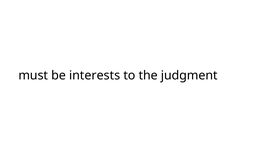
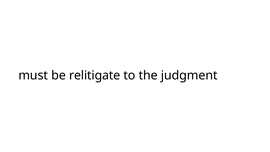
interests: interests -> relitigate
